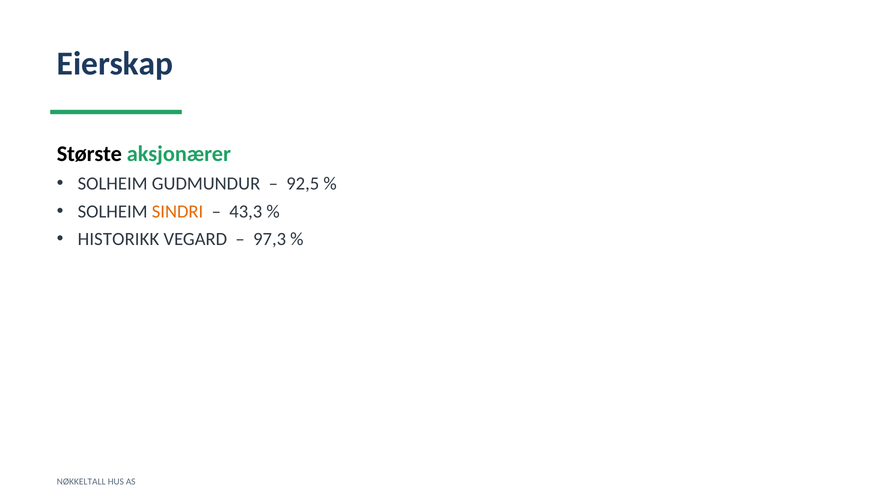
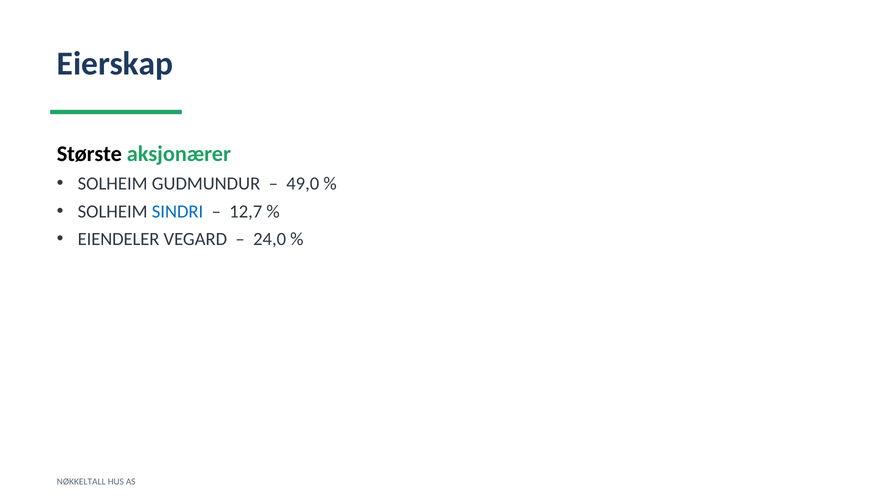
92,5: 92,5 -> 49,0
SINDRI colour: orange -> blue
43,3: 43,3 -> 12,7
HISTORIKK: HISTORIKK -> EIENDELER
97,3: 97,3 -> 24,0
